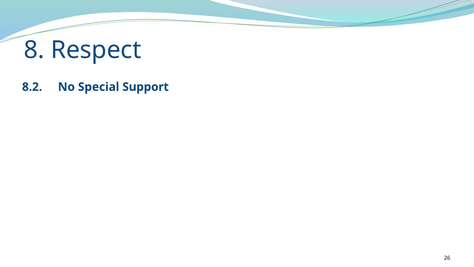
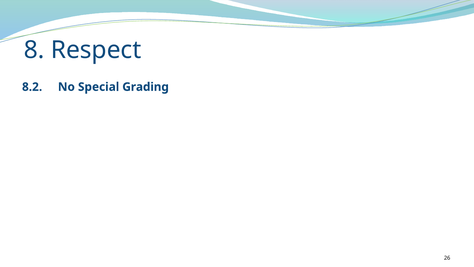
Support: Support -> Grading
